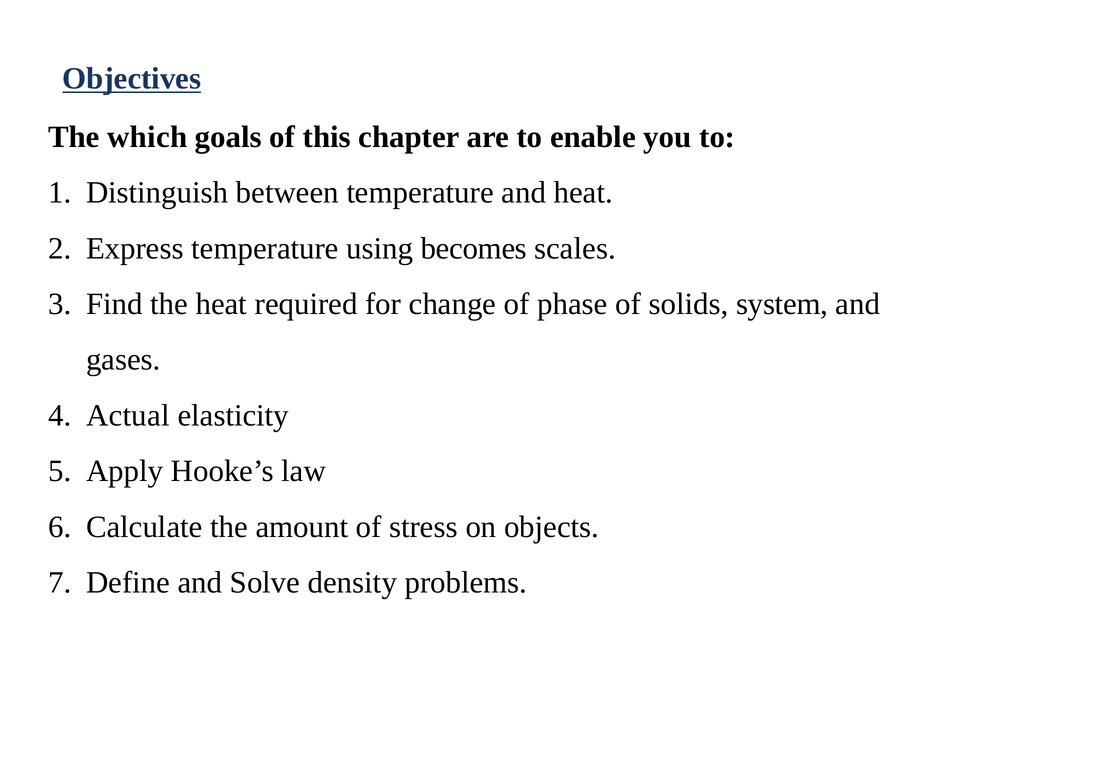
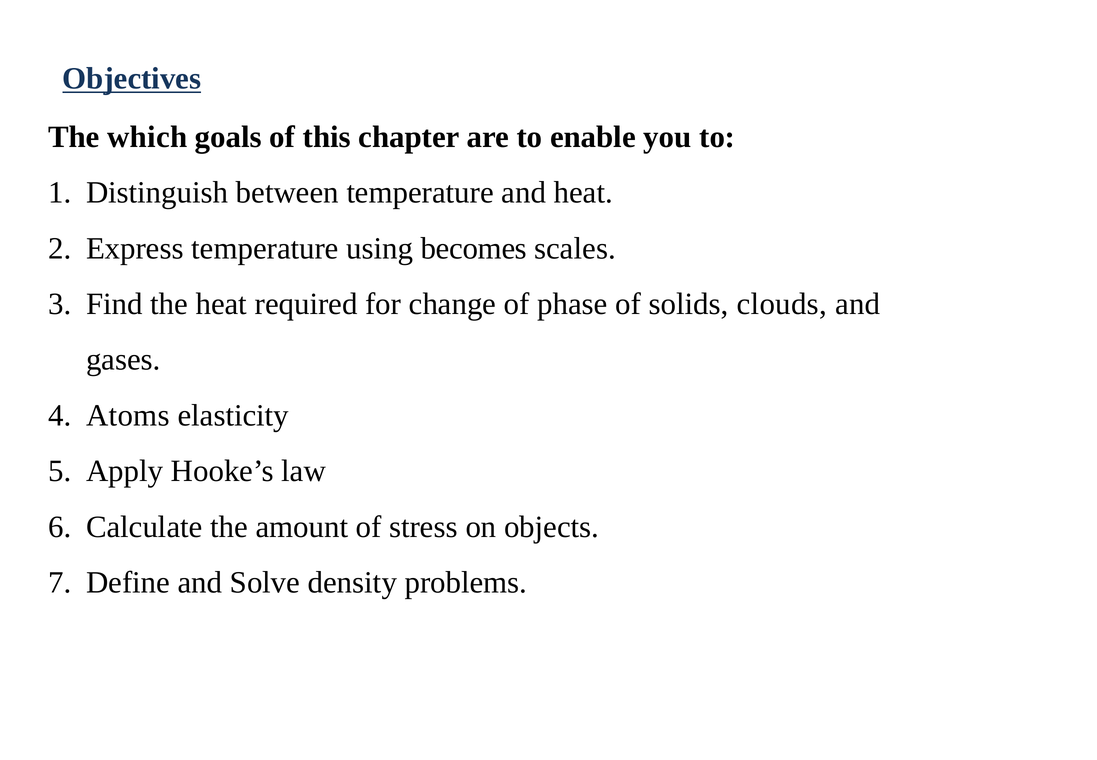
system: system -> clouds
Actual: Actual -> Atoms
